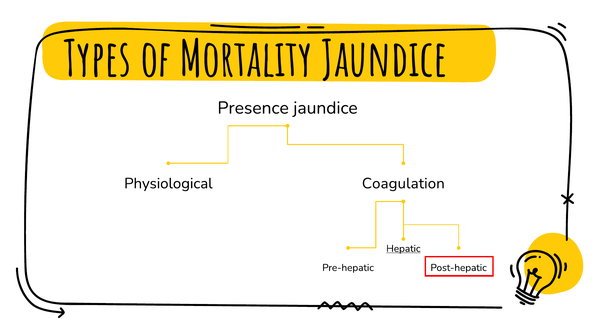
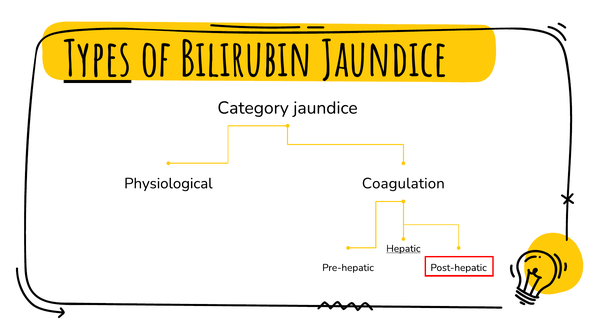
Types underline: none -> present
Mortality: Mortality -> Bilirubin
Presence: Presence -> Category
